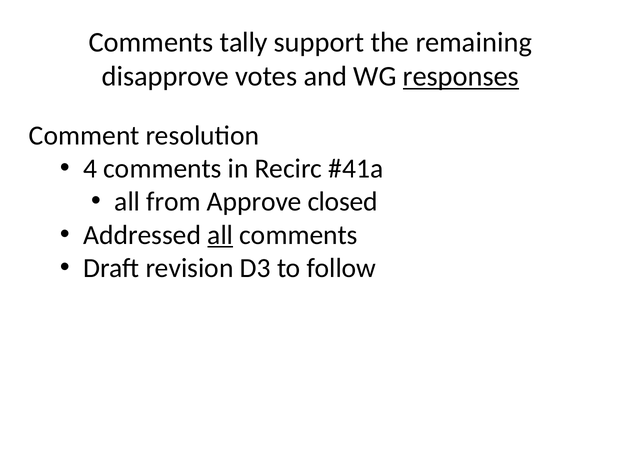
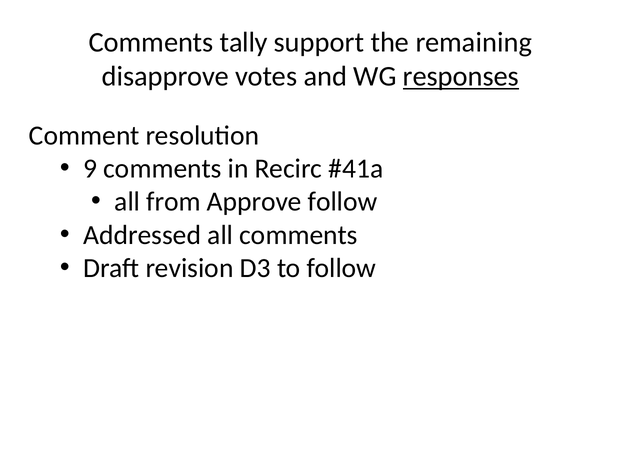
4: 4 -> 9
Approve closed: closed -> follow
all at (220, 235) underline: present -> none
